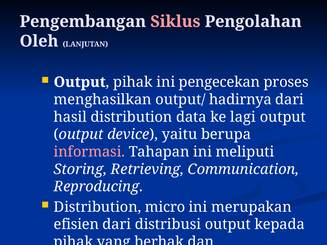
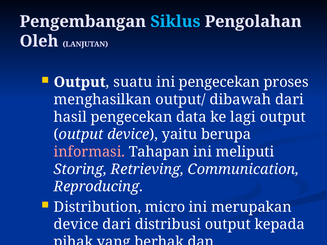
Siklus colour: pink -> light blue
Output pihak: pihak -> suatu
hadirnya: hadirnya -> dibawah
hasil distribution: distribution -> pengecekan
efisien at (76, 225): efisien -> device
